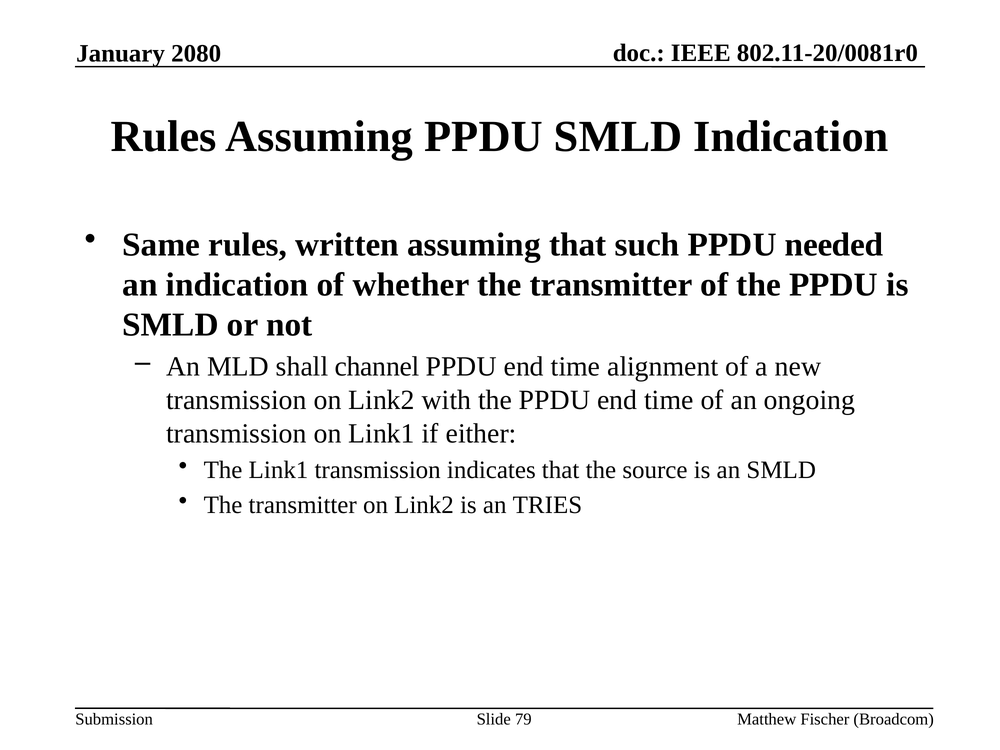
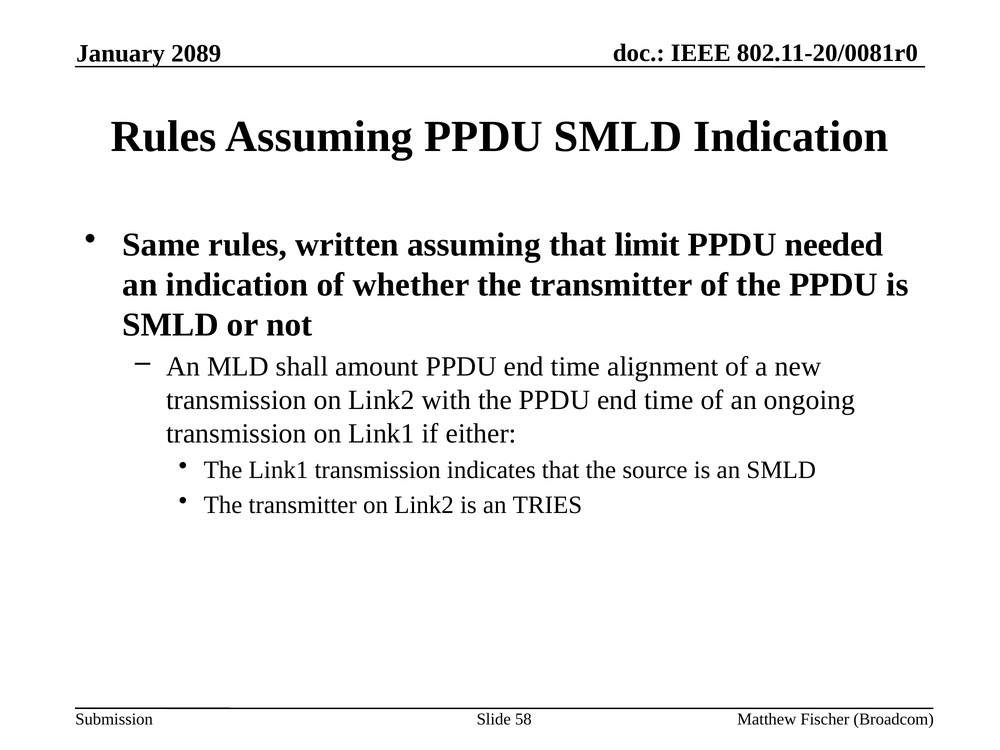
2080: 2080 -> 2089
such: such -> limit
channel: channel -> amount
79: 79 -> 58
